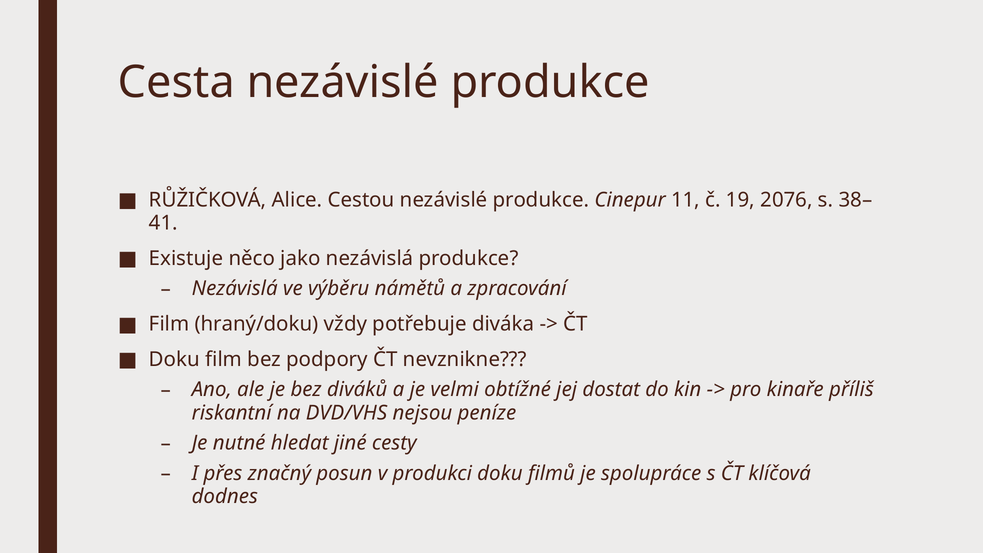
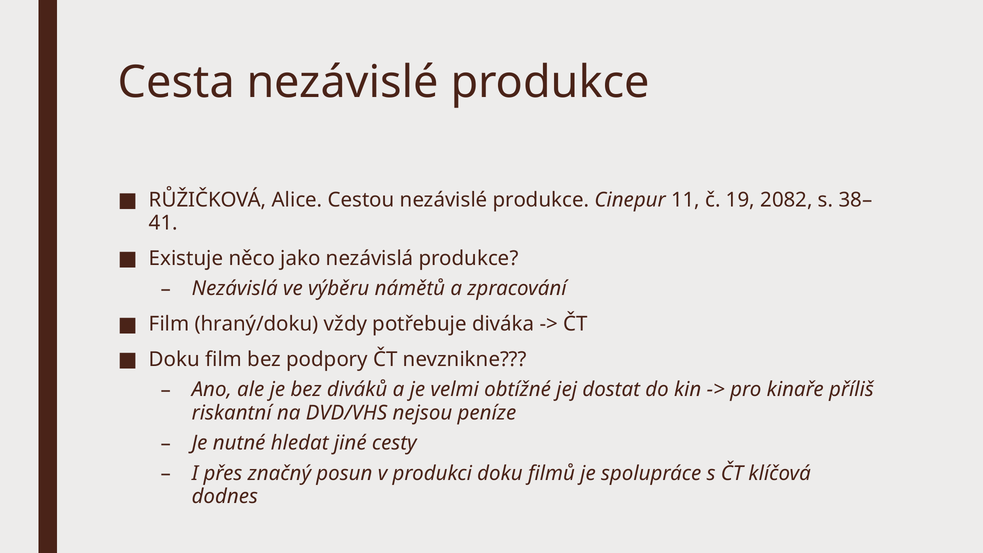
2076: 2076 -> 2082
